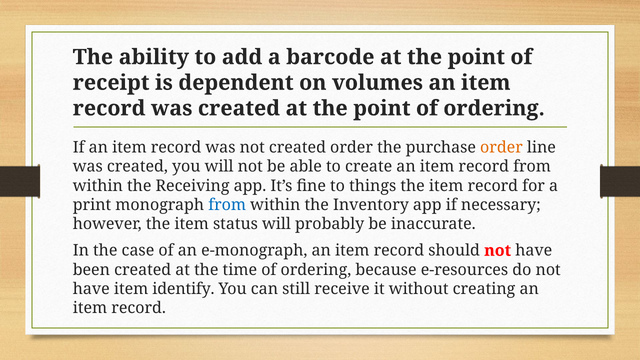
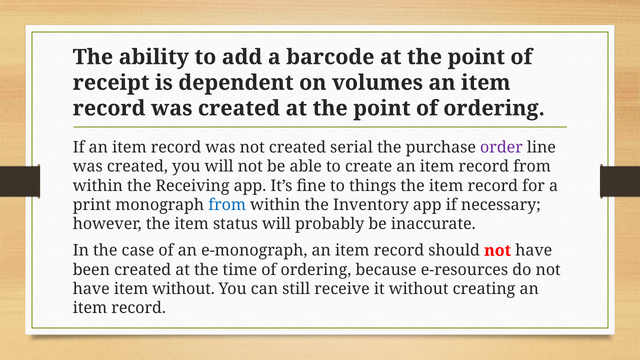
created order: order -> serial
order at (501, 147) colour: orange -> purple
item identify: identify -> without
